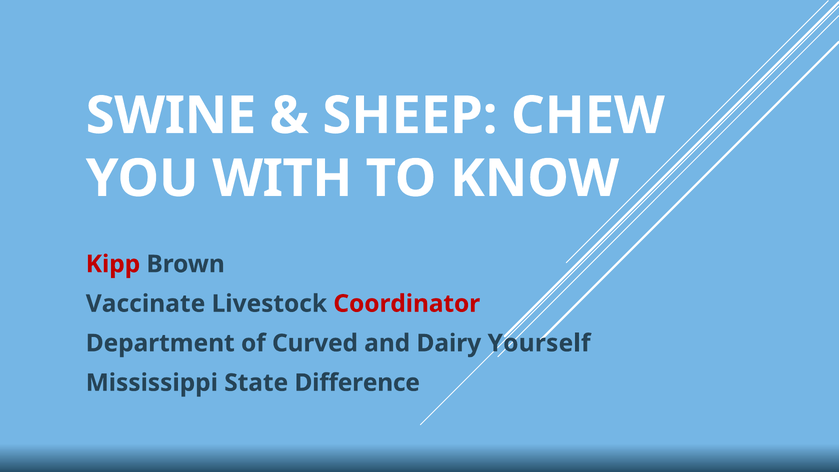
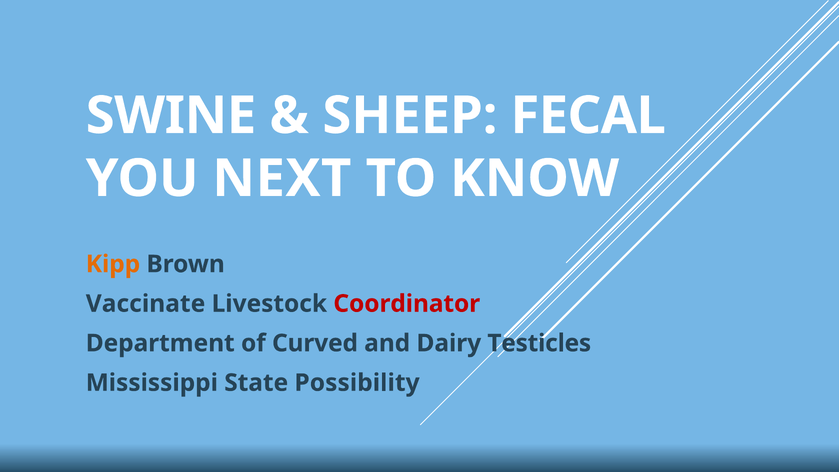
CHEW: CHEW -> FECAL
WITH: WITH -> NEXT
Kipp colour: red -> orange
Yourself: Yourself -> Testicles
Difference: Difference -> Possibility
